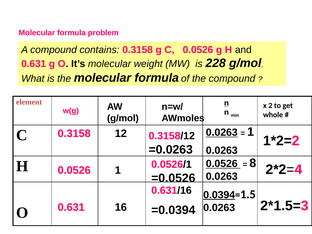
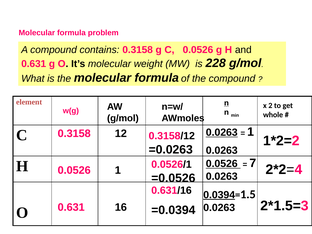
8: 8 -> 7
